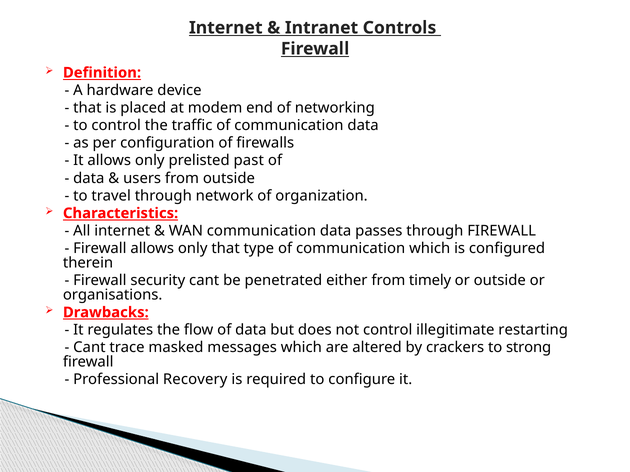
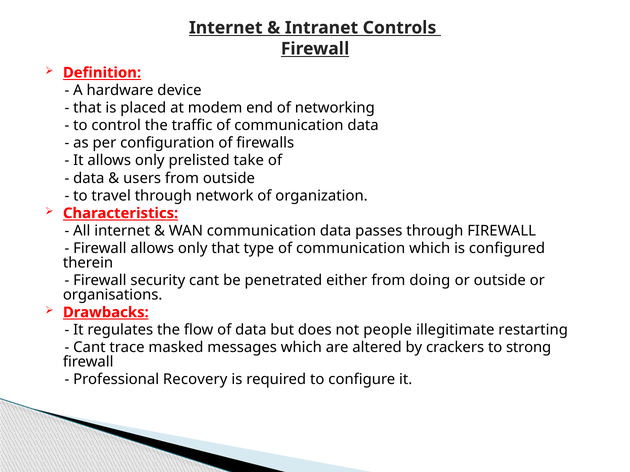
past: past -> take
timely: timely -> doing
not control: control -> people
